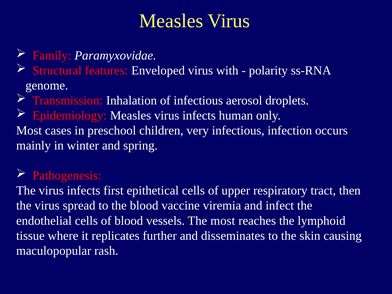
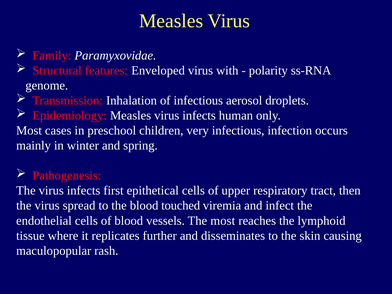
vaccine: vaccine -> touched
